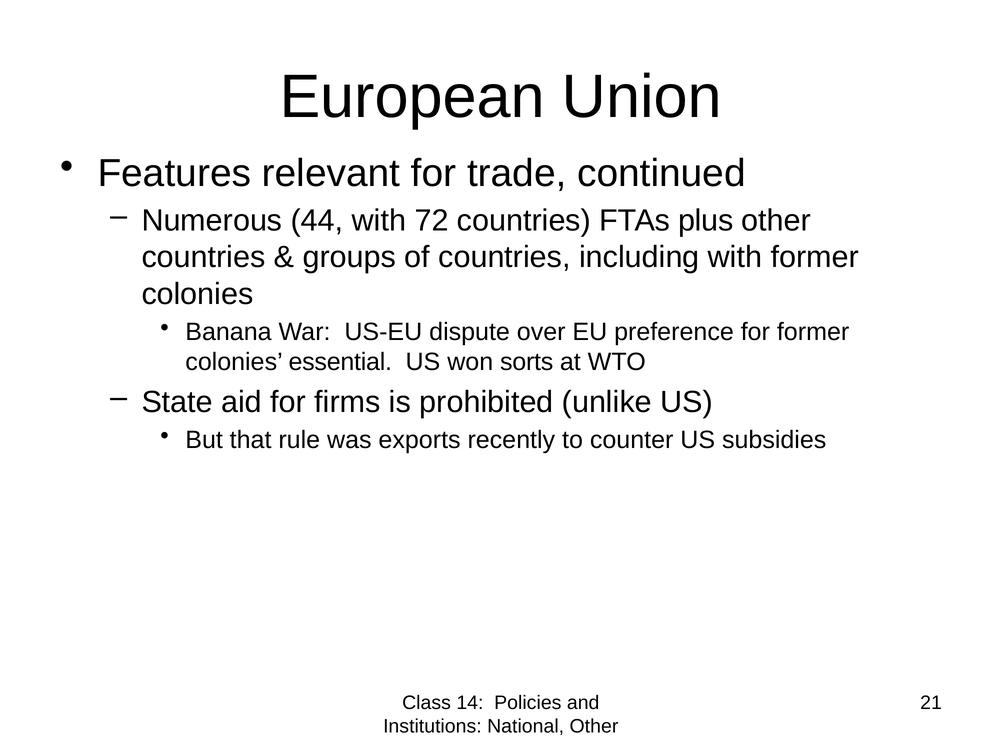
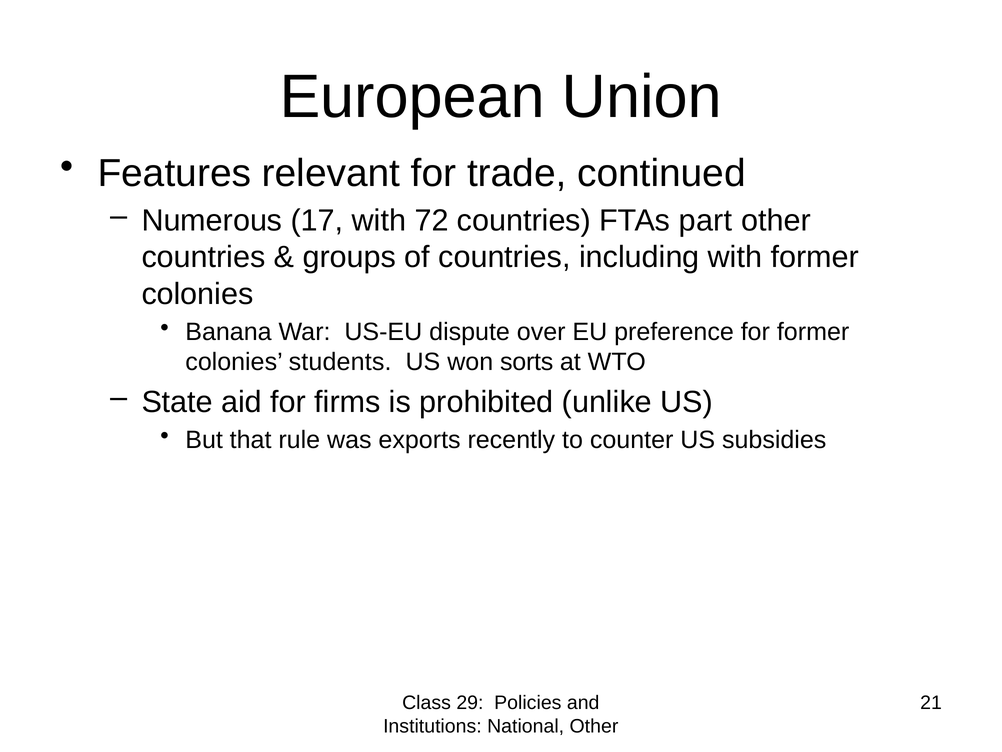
44: 44 -> 17
plus: plus -> part
essential: essential -> students
14: 14 -> 29
